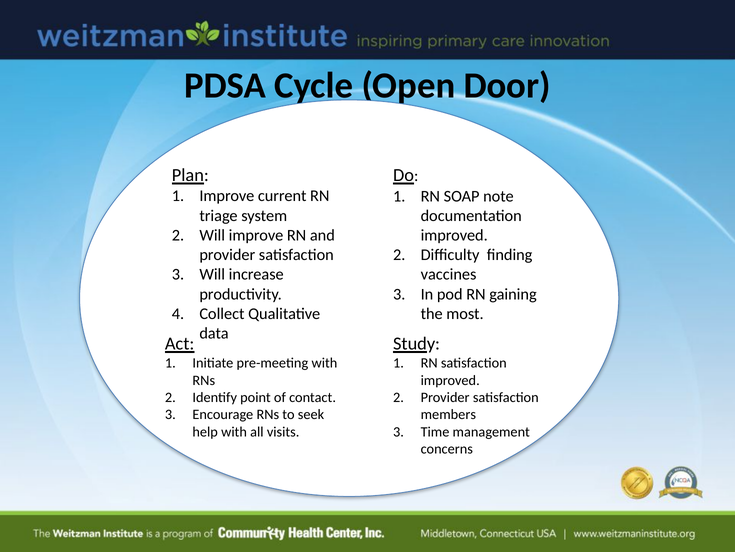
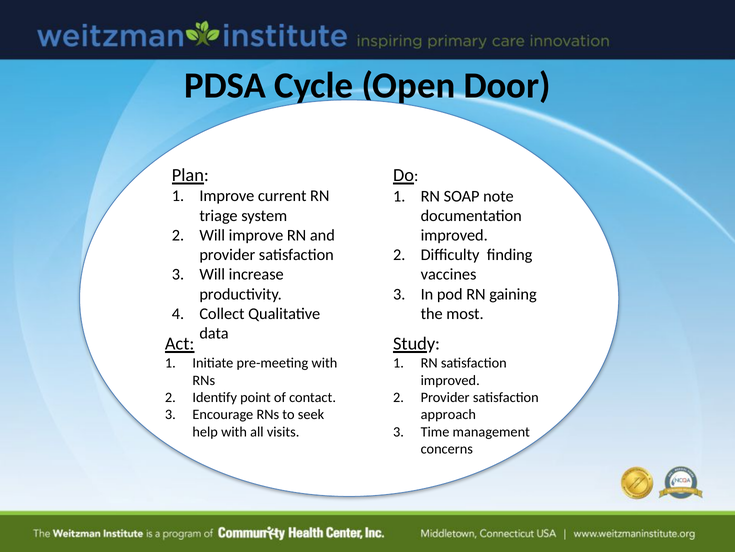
members: members -> approach
